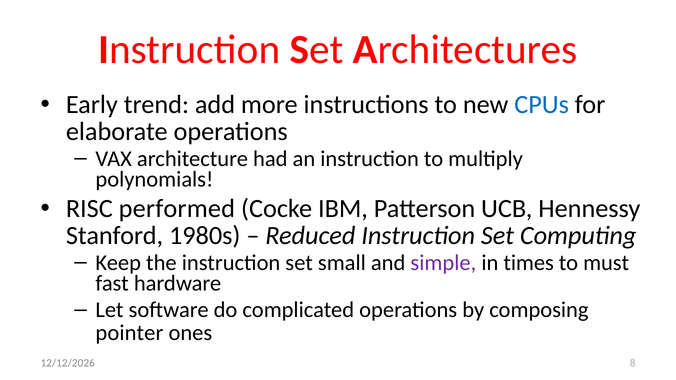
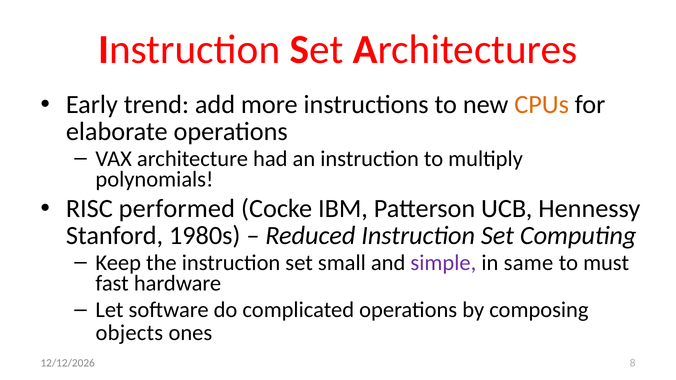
CPUs colour: blue -> orange
times: times -> same
pointer: pointer -> objects
